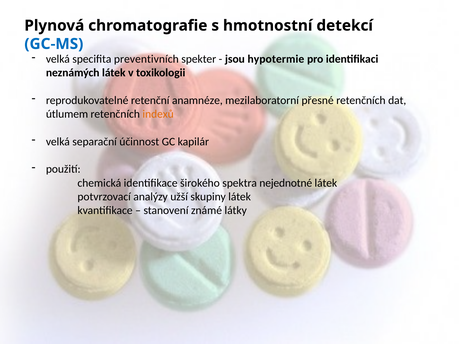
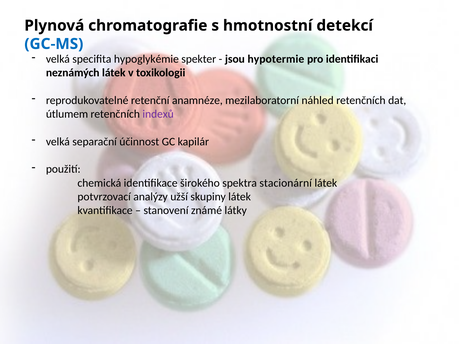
preventivních: preventivních -> hypoglykémie
přesné: přesné -> náhled
indexů colour: orange -> purple
nejednotné: nejednotné -> stacionární
